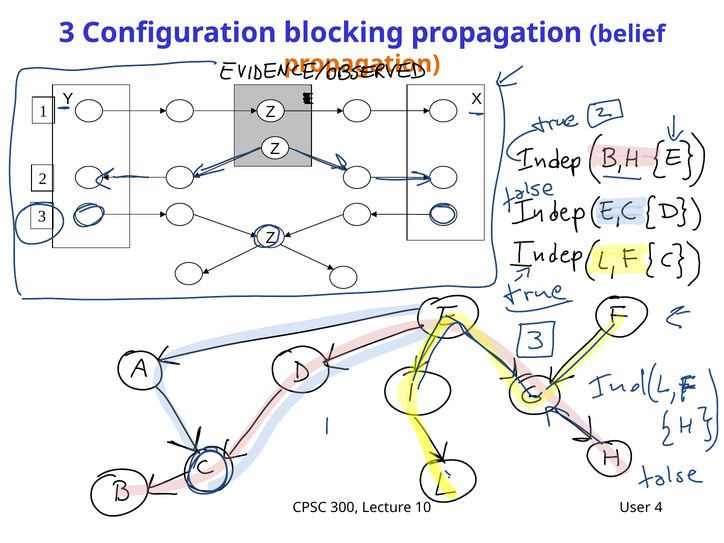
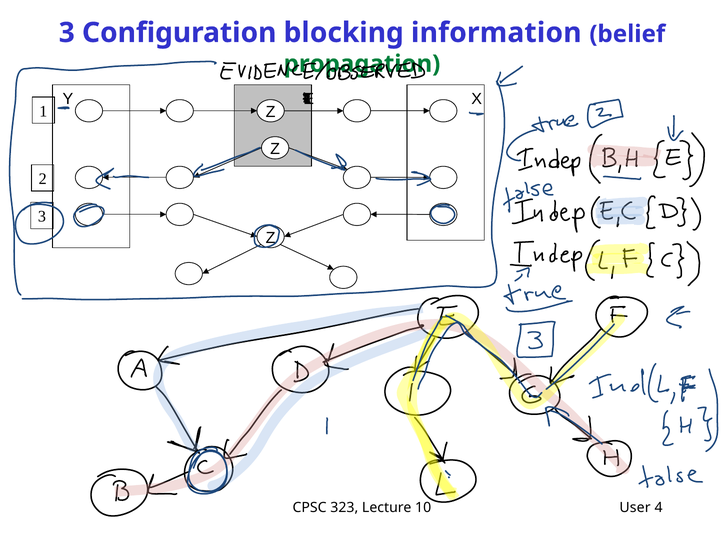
blocking propagation: propagation -> information
propagation at (362, 64) colour: orange -> green
300: 300 -> 323
